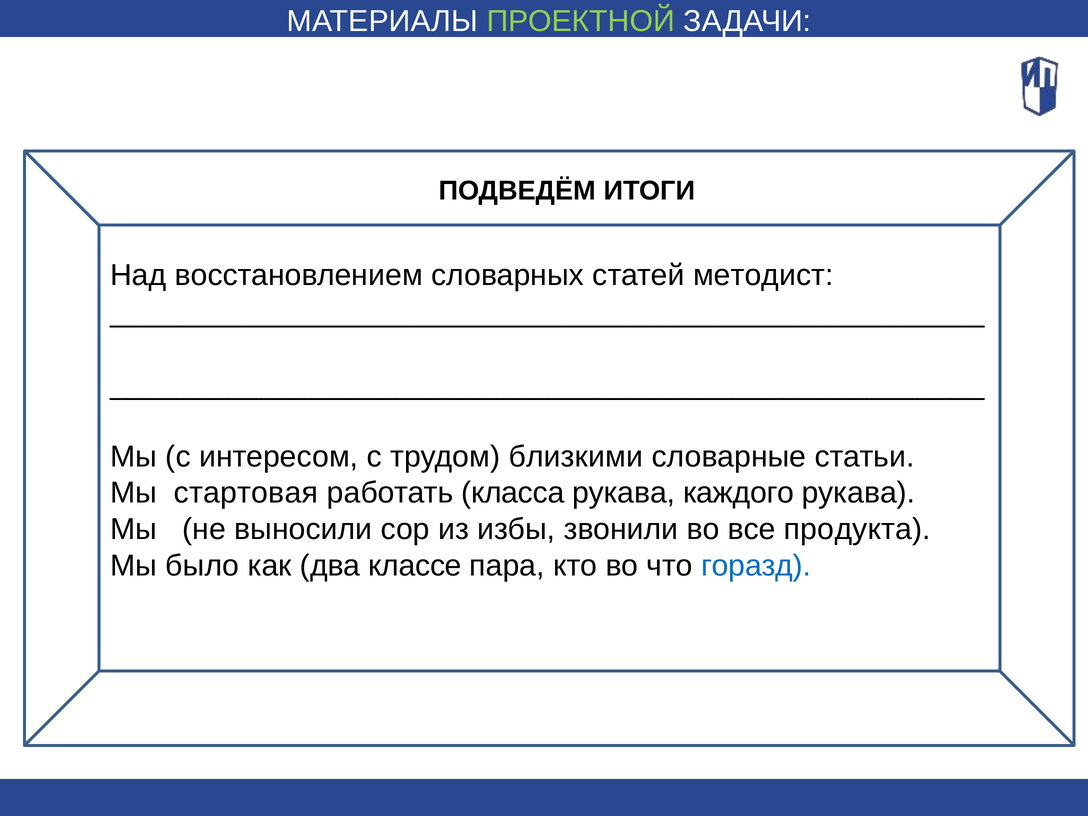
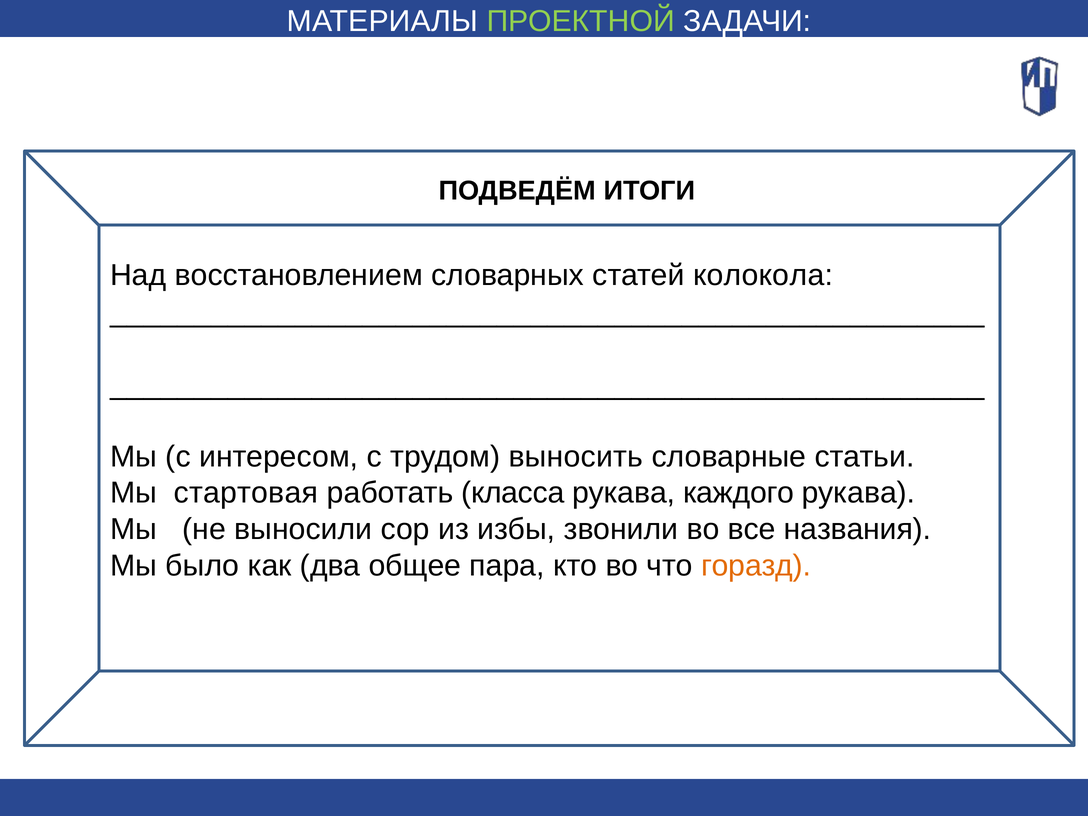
методист: методист -> колокола
близкими: близкими -> выносить
продукта: продукта -> названия
классе: классе -> общее
горазд colour: blue -> orange
